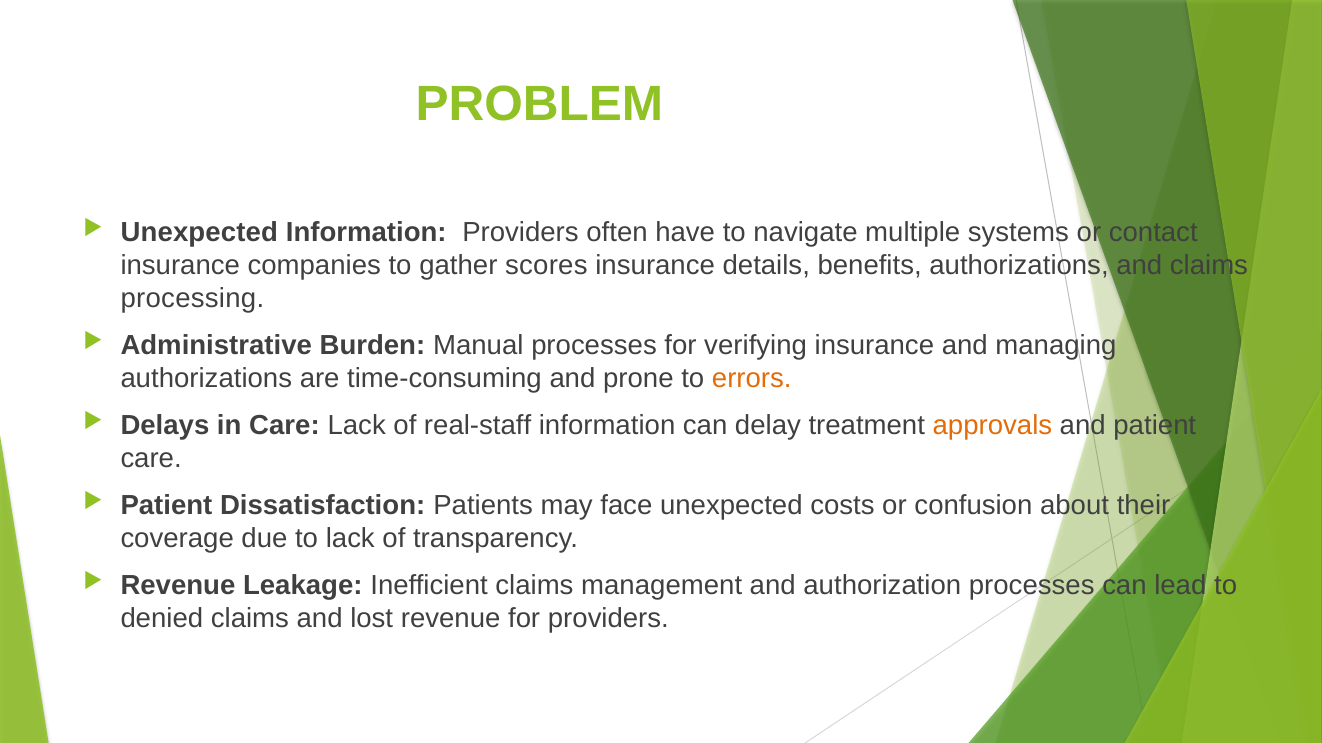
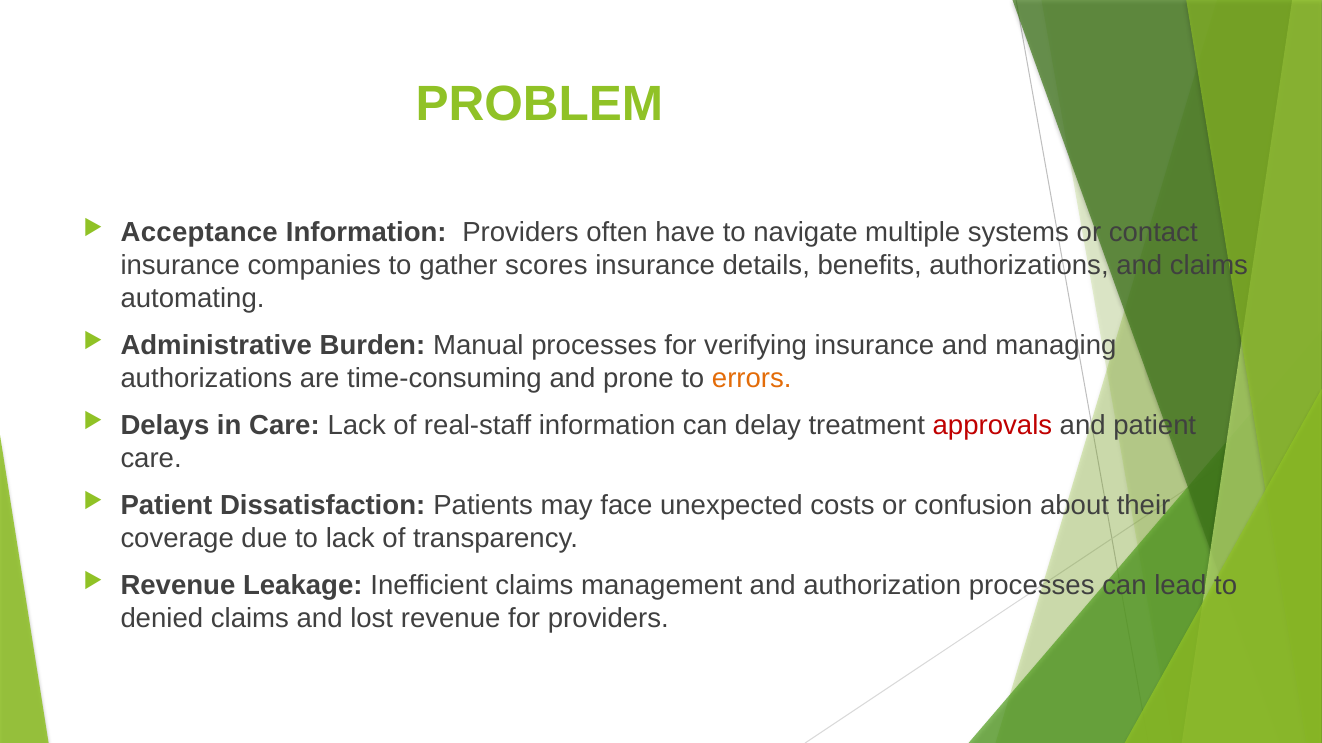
Unexpected at (199, 233): Unexpected -> Acceptance
processing: processing -> automating
approvals colour: orange -> red
